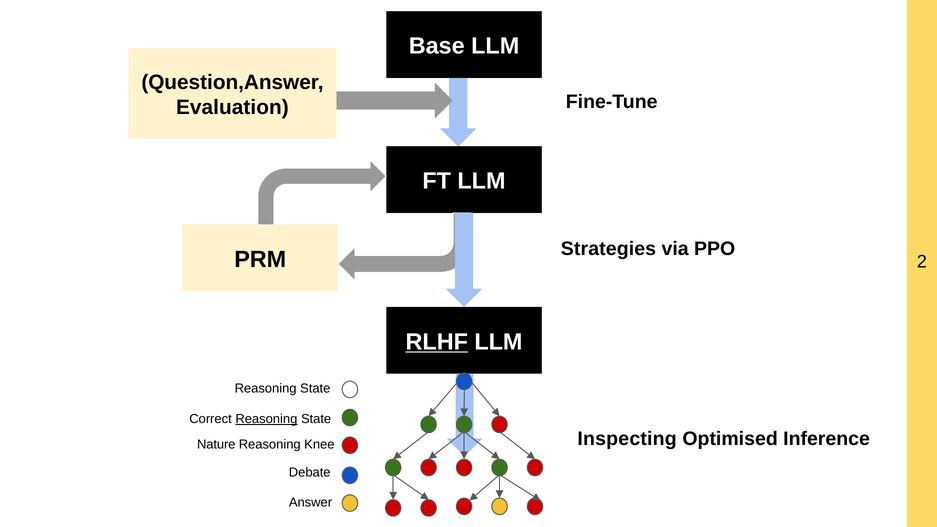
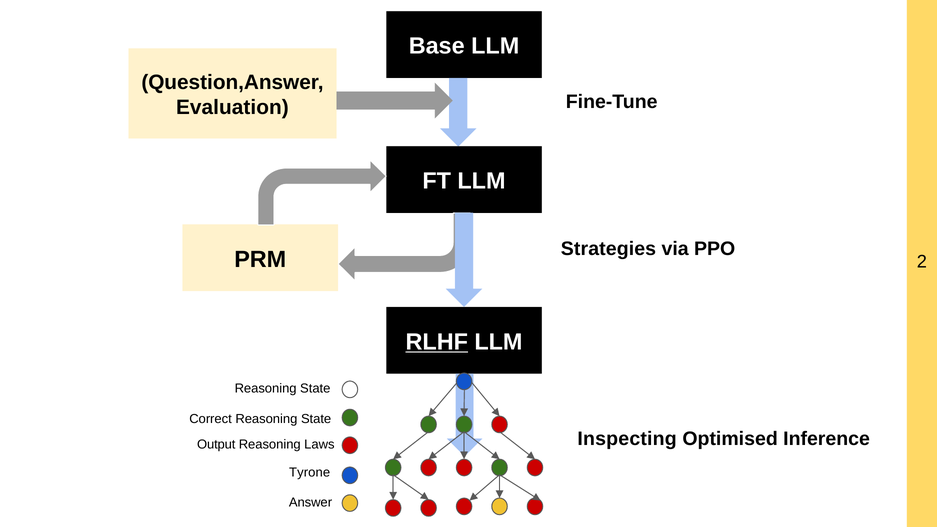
Reasoning at (266, 419) underline: present -> none
Nature: Nature -> Output
Knee: Knee -> Laws
Debate: Debate -> Tyrone
